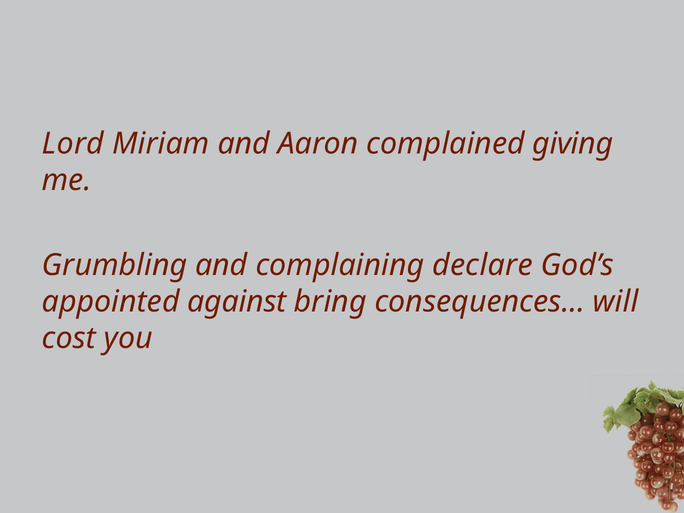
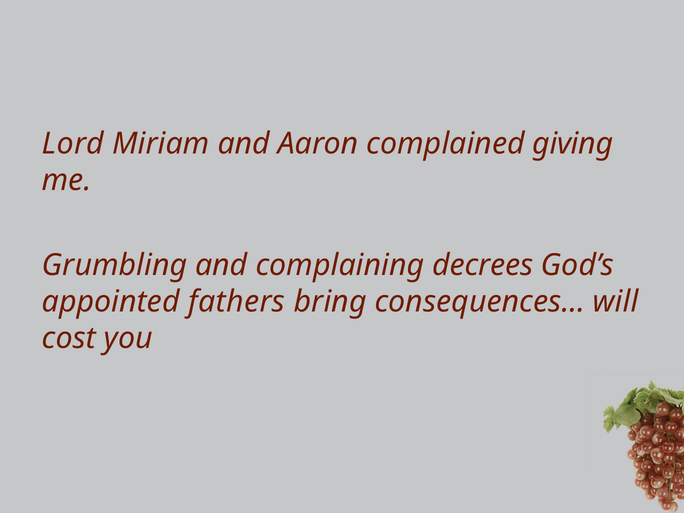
declare: declare -> decrees
against: against -> fathers
